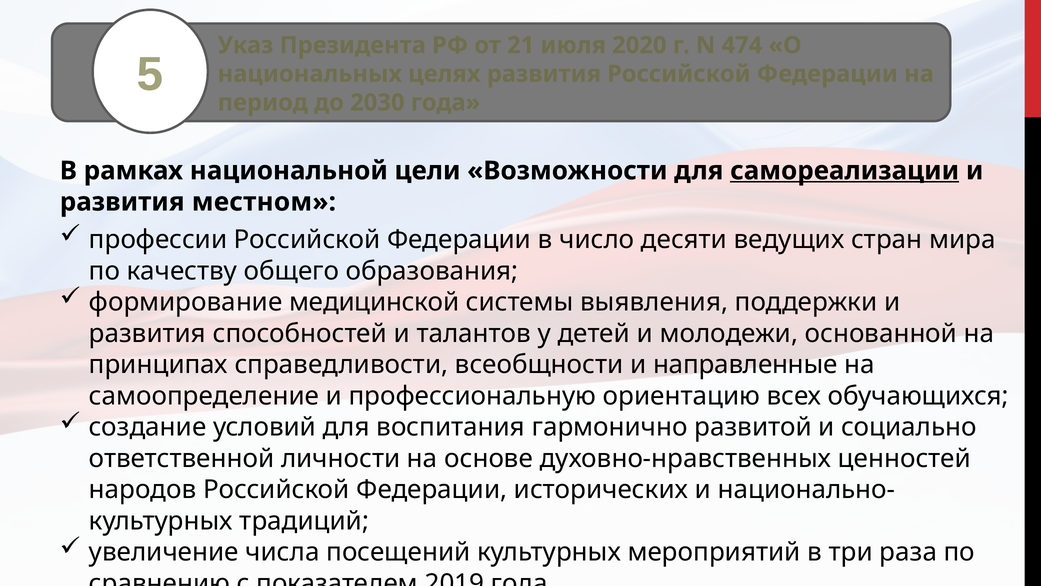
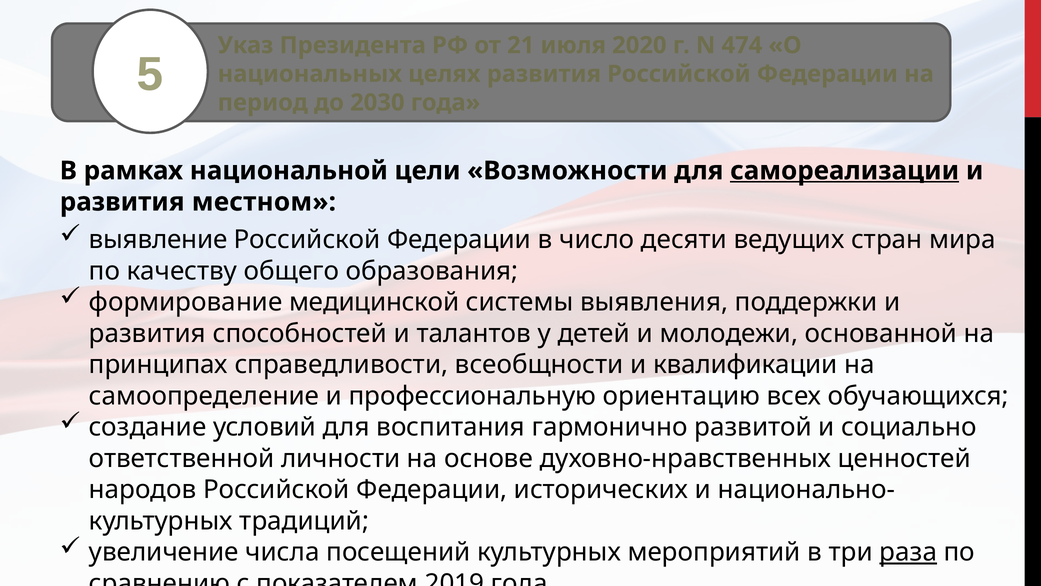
профессии: профессии -> выявление
направленные: направленные -> квалификации
раза underline: none -> present
